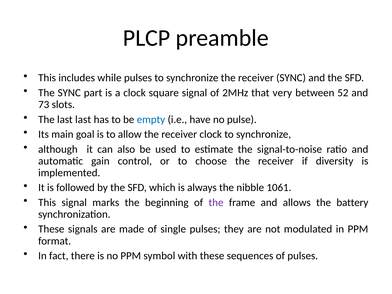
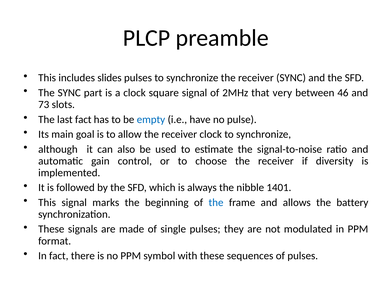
while: while -> slides
52: 52 -> 46
last last: last -> fact
1061: 1061 -> 1401
the at (216, 202) colour: purple -> blue
